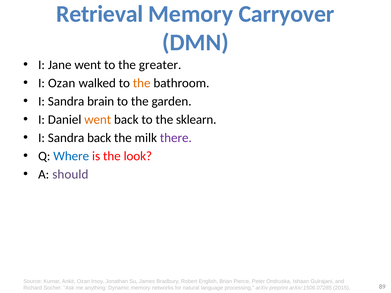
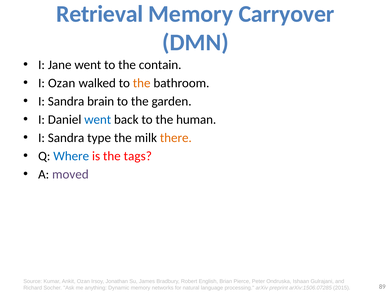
greater: greater -> contain
went at (98, 120) colour: orange -> blue
sklearn: sklearn -> human
Sandra back: back -> type
there colour: purple -> orange
look: look -> tags
should: should -> moved
